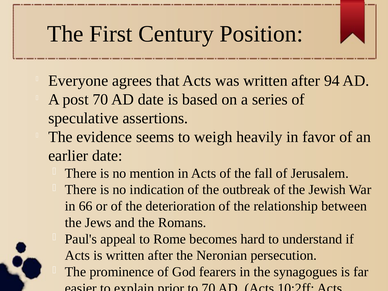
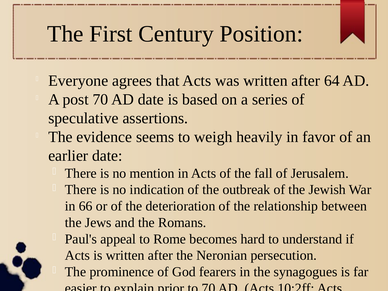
94: 94 -> 64
